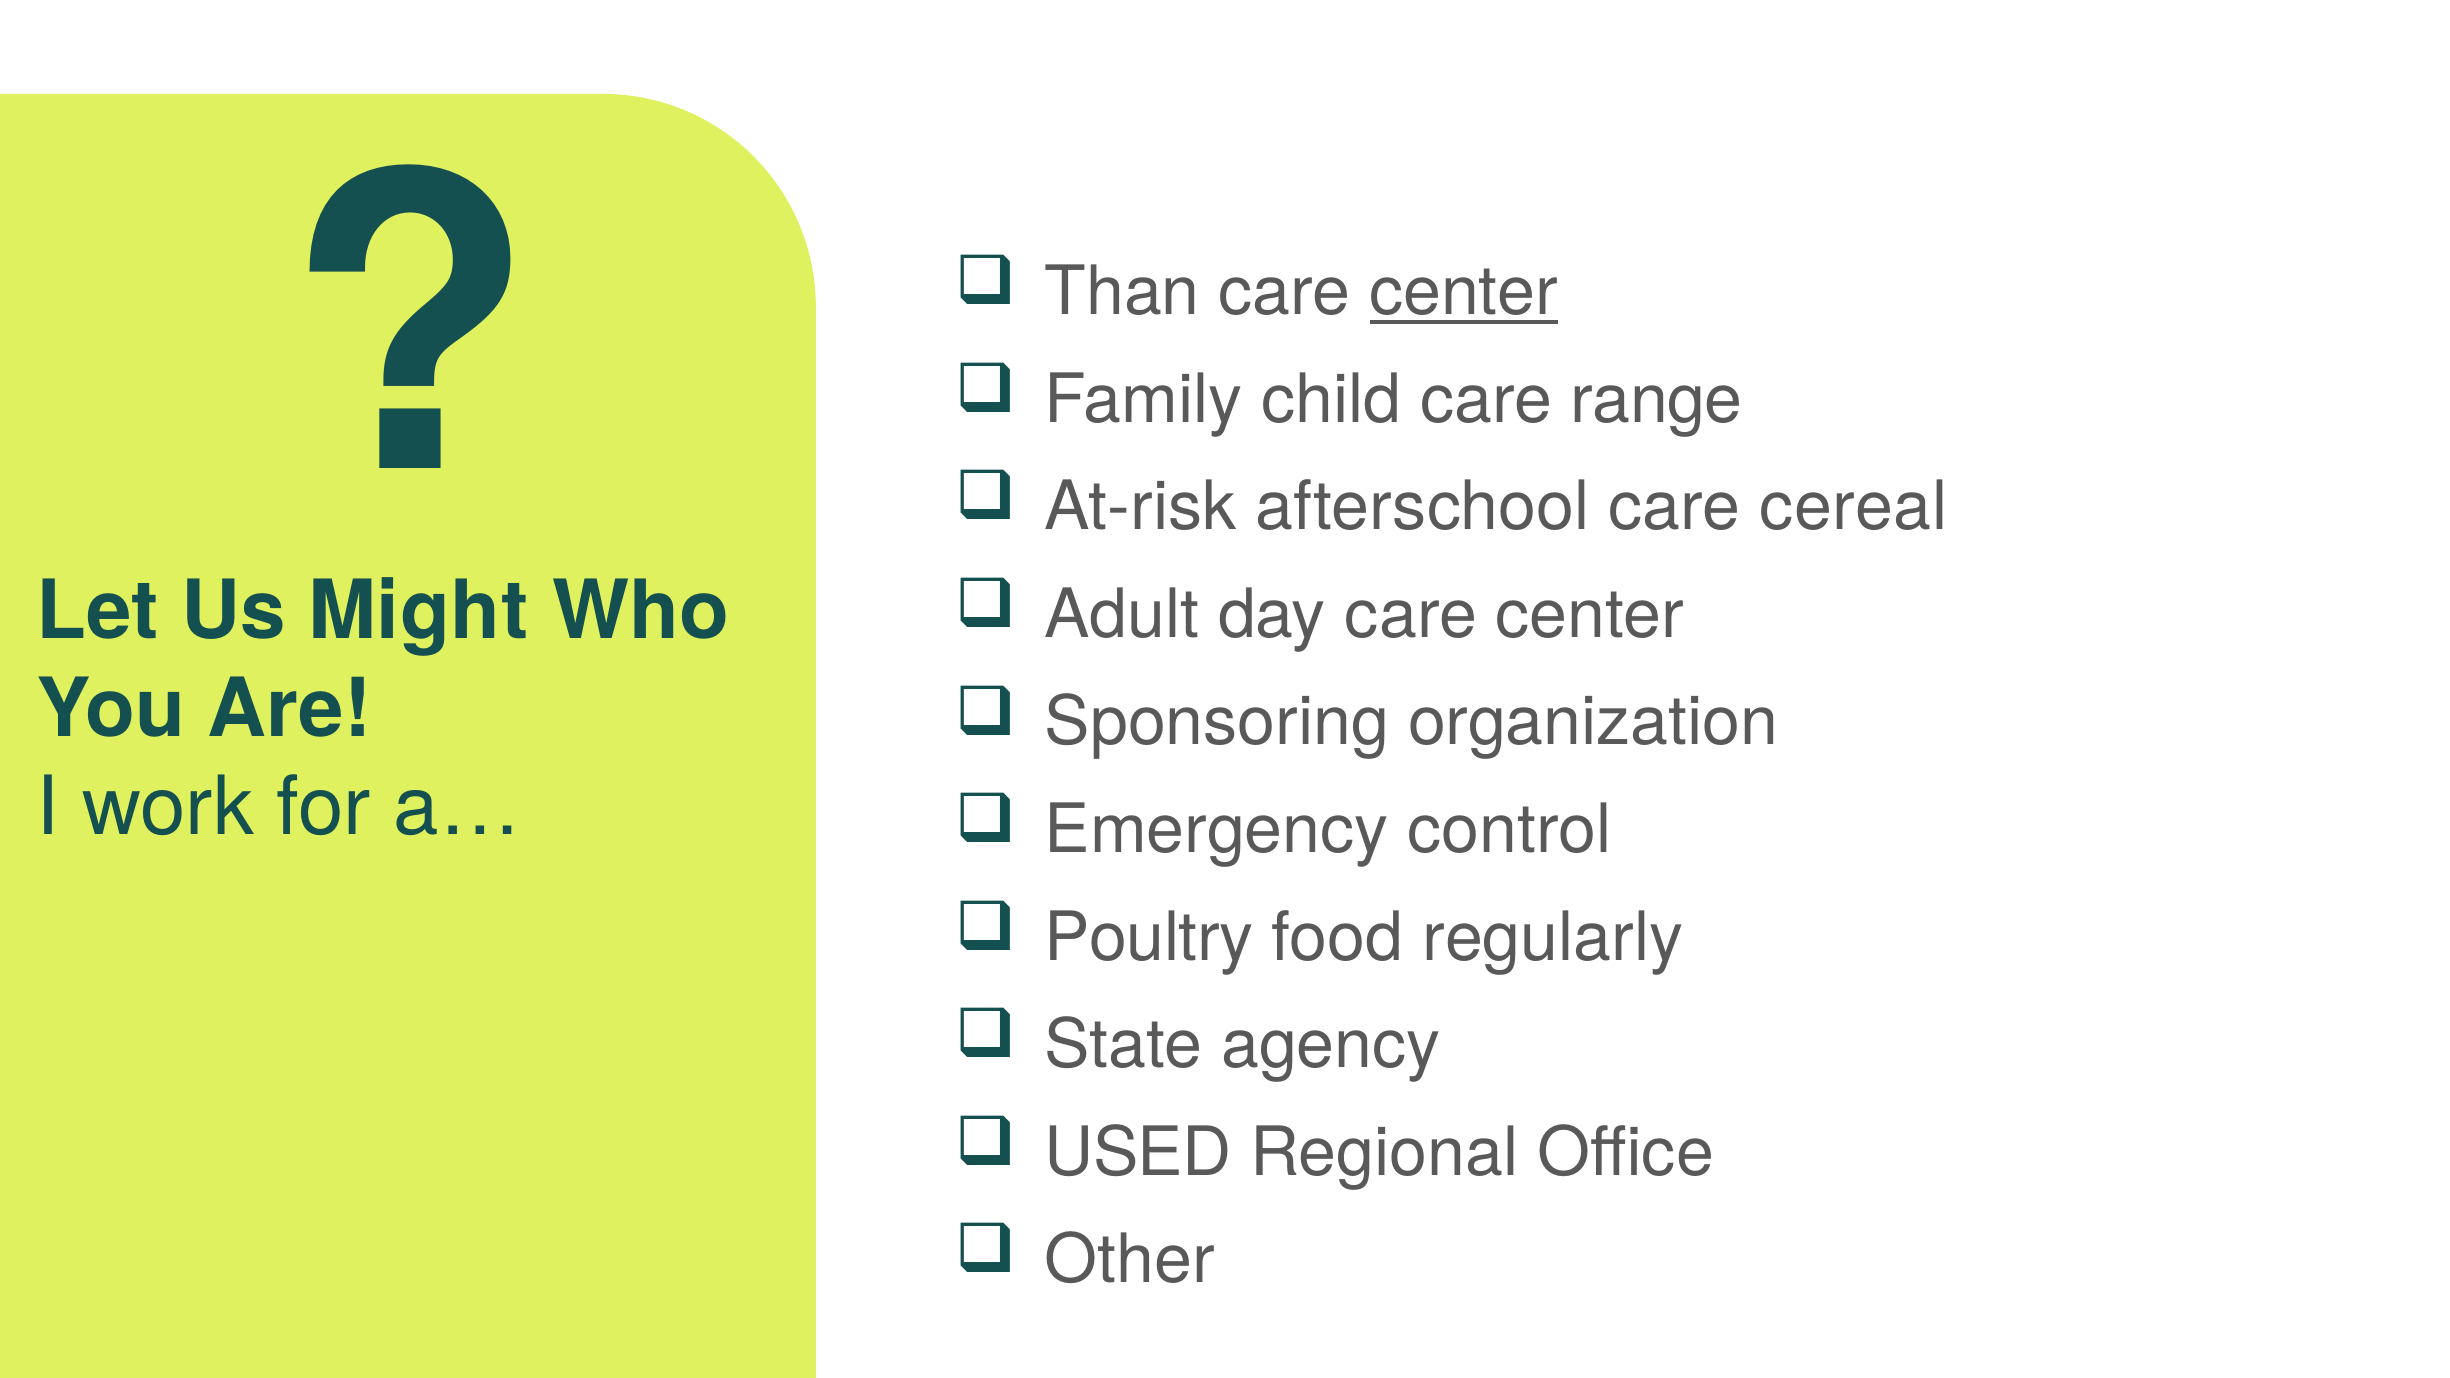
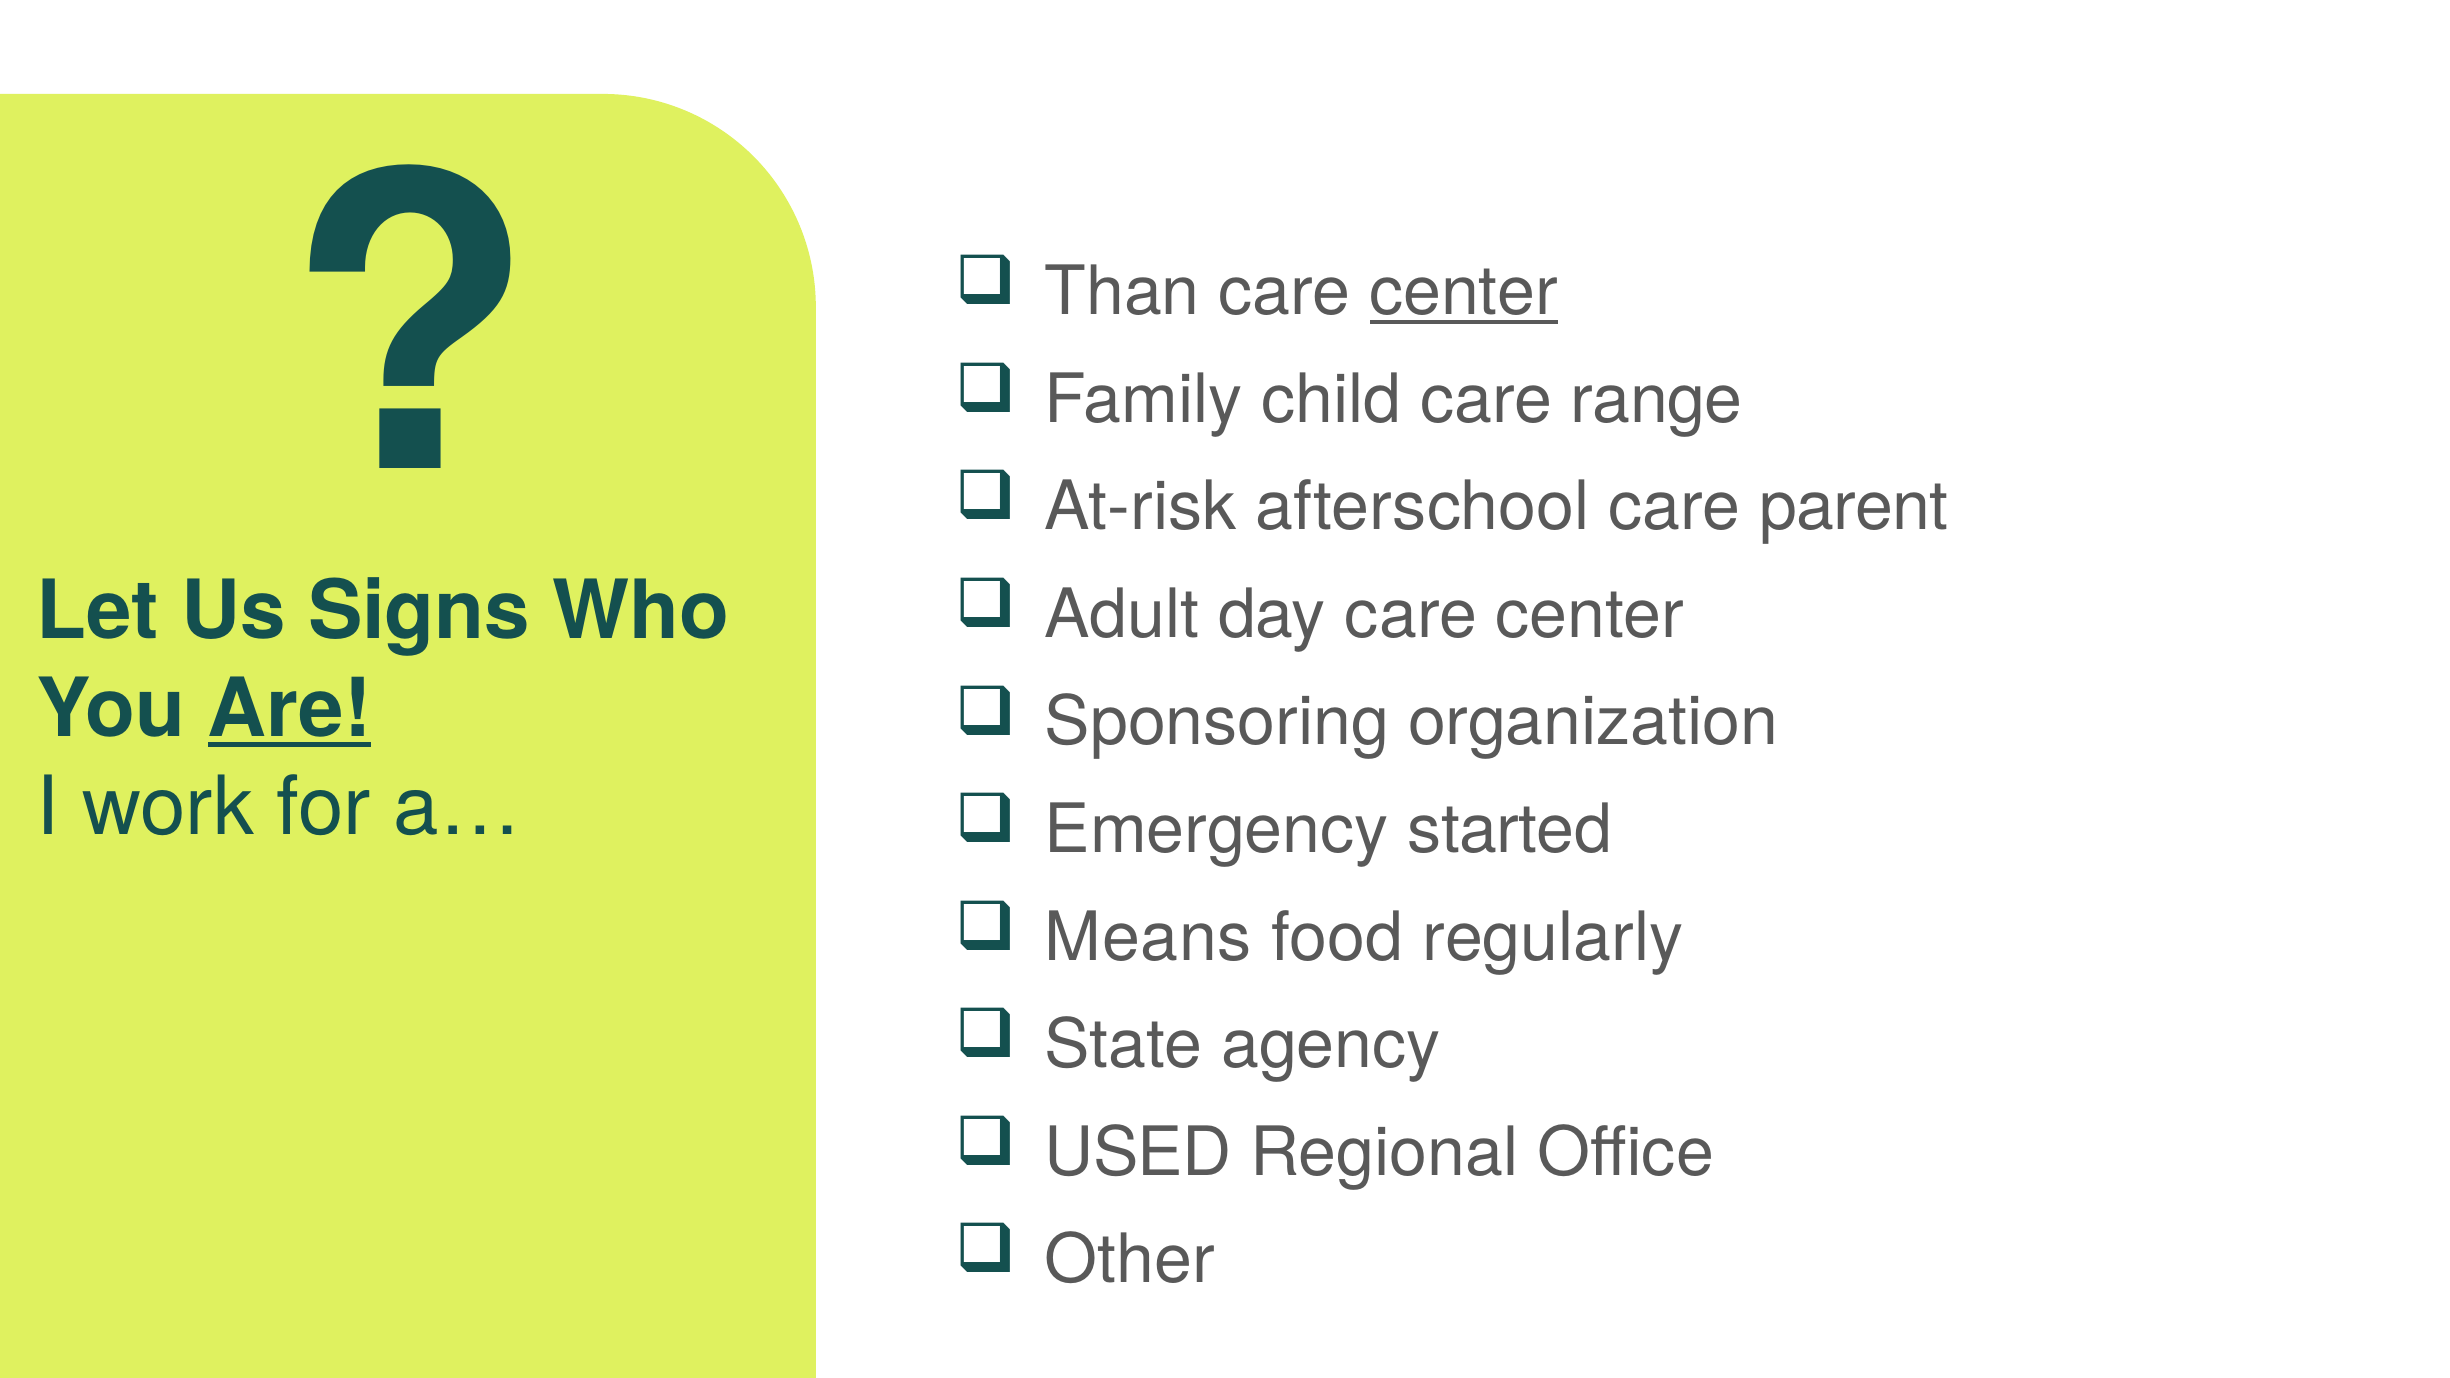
cereal: cereal -> parent
Might: Might -> Signs
Are underline: none -> present
Emergency control: control -> started
Poultry: Poultry -> Means
